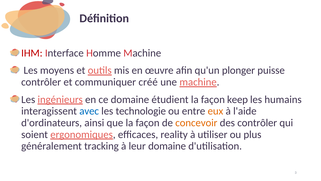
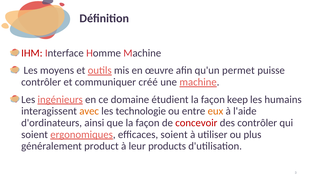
plonger: plonger -> permet
avec colour: blue -> orange
concevoir colour: orange -> red
efficaces reality: reality -> soient
tracking: tracking -> product
leur domaine: domaine -> products
